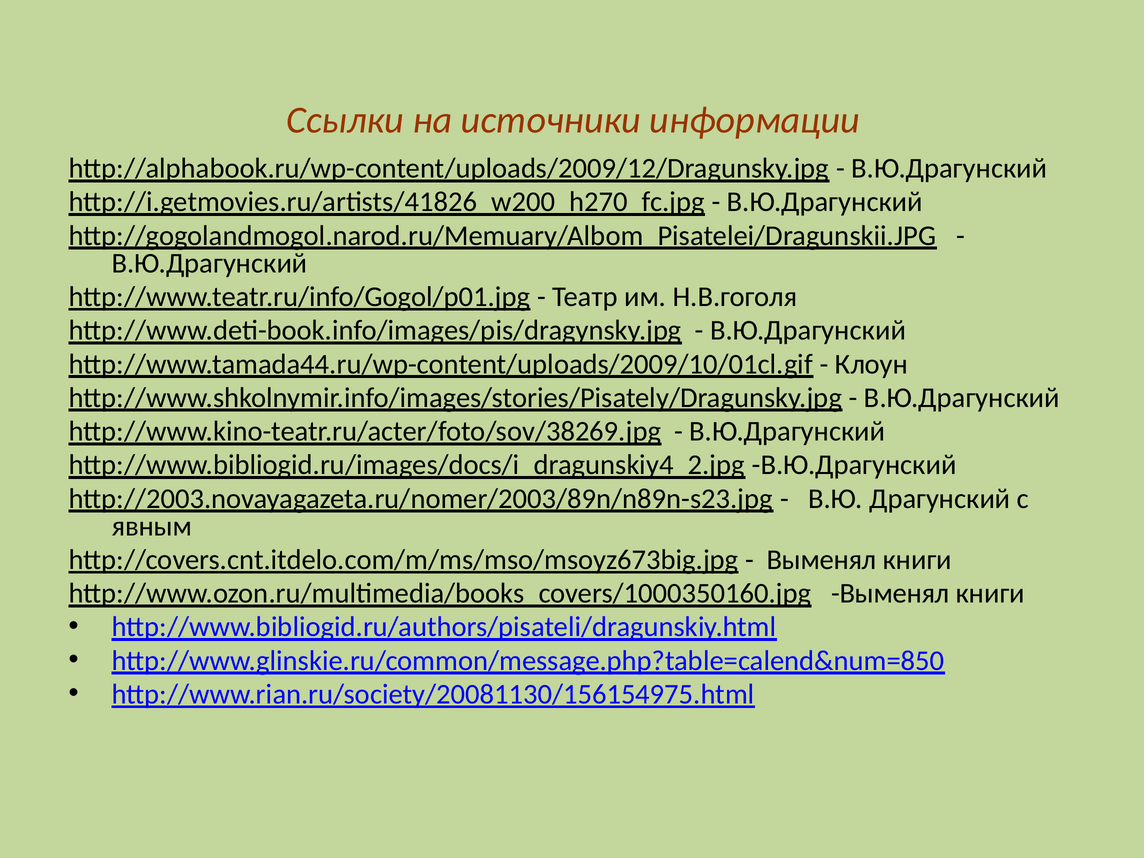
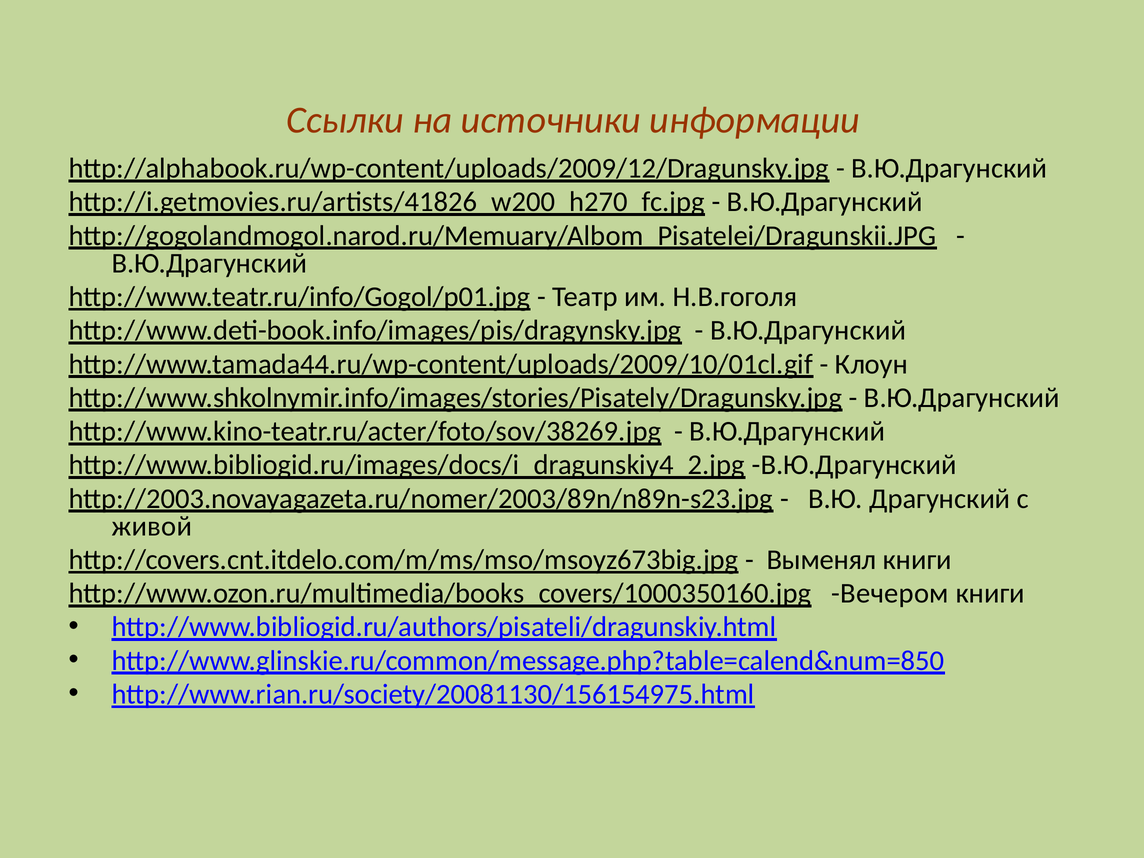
явным: явным -> живой
http://www.ozon.ru/multimedia/books_covers/1000350160.jpg Выменял: Выменял -> Вечером
